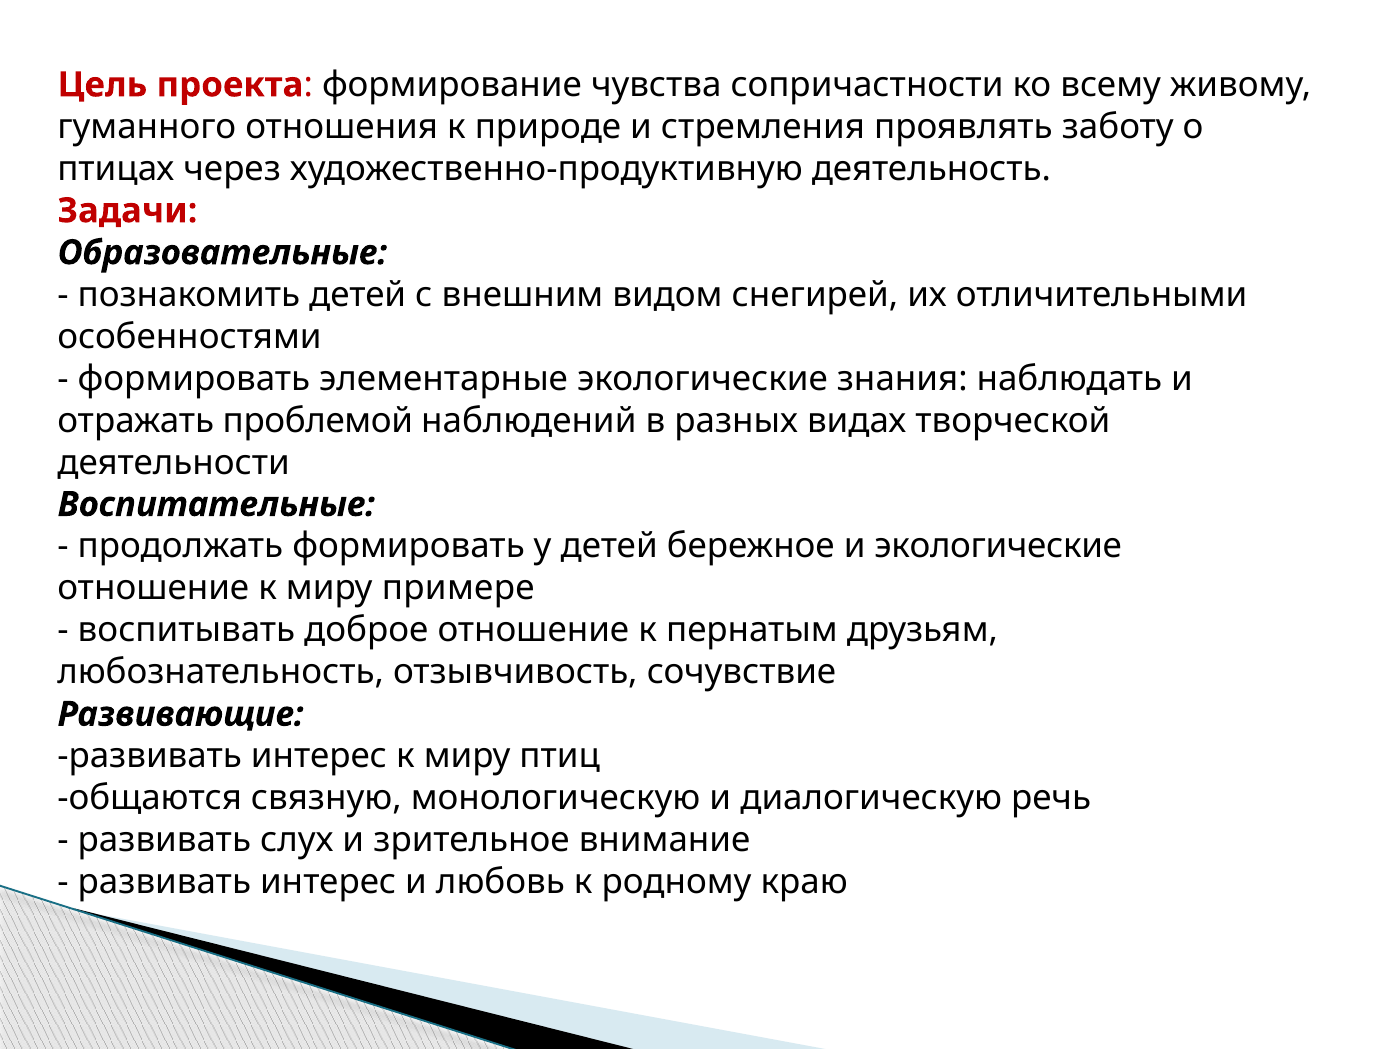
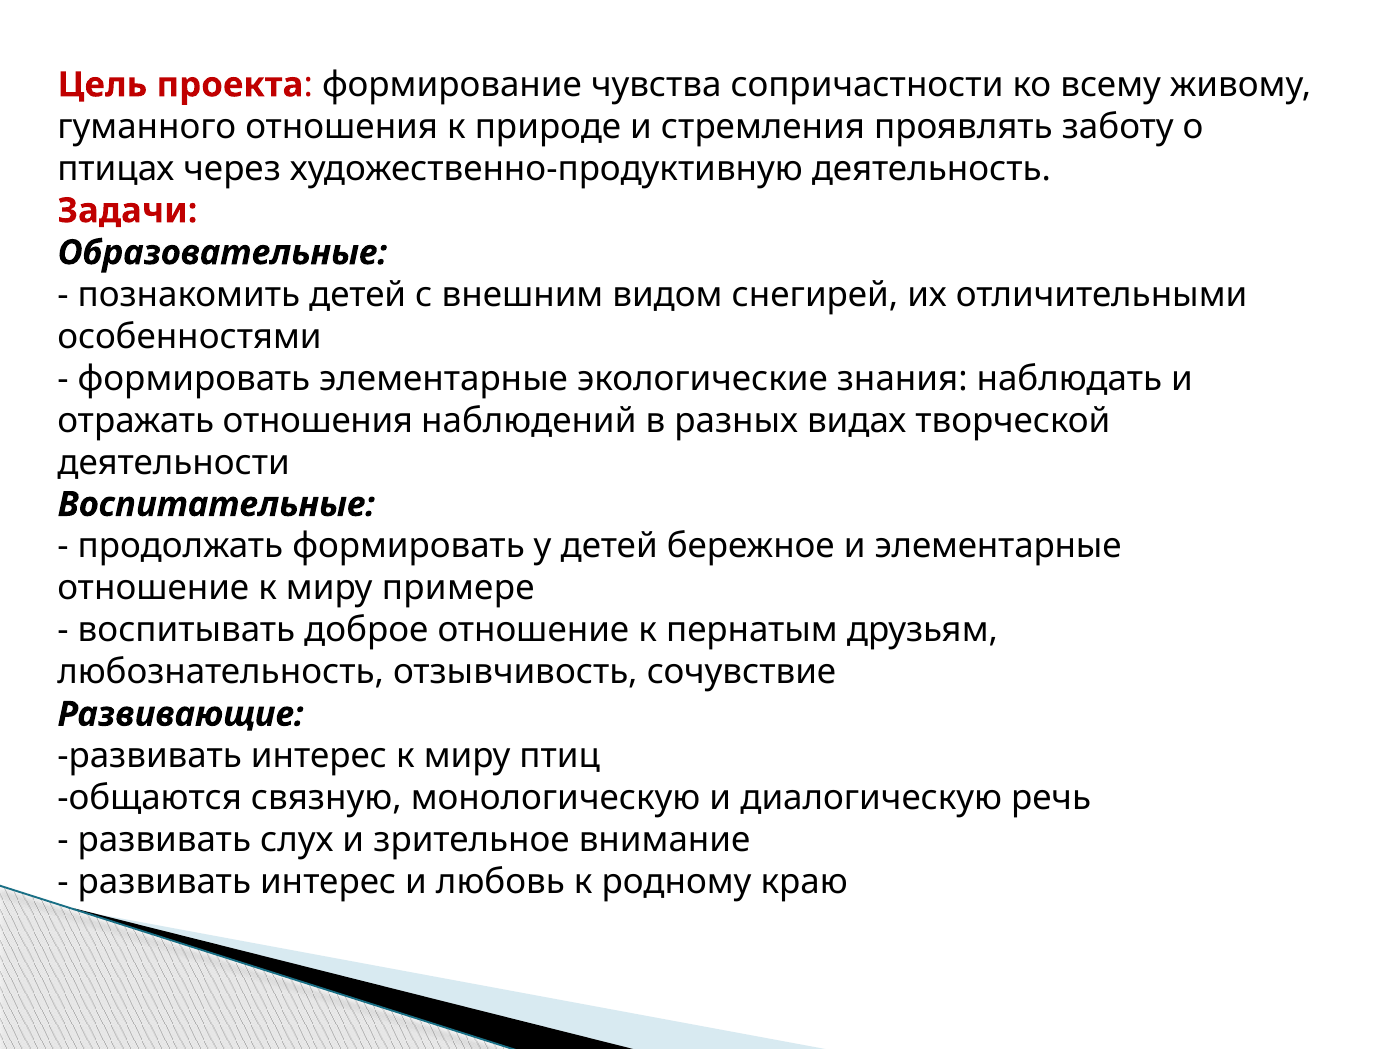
отражать проблемой: проблемой -> отношения
и экологические: экологические -> элементарные
